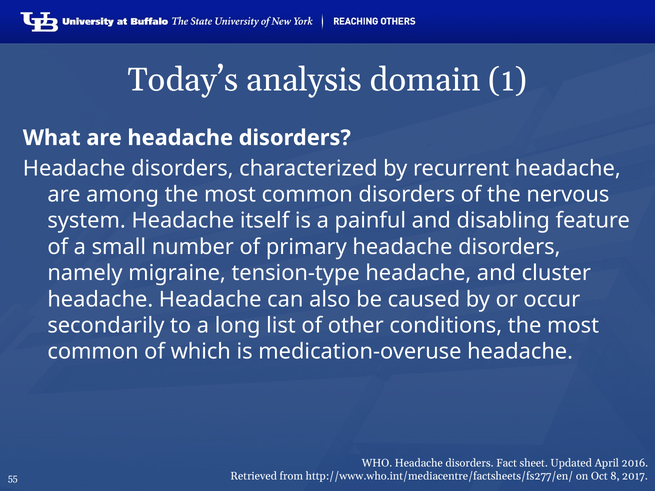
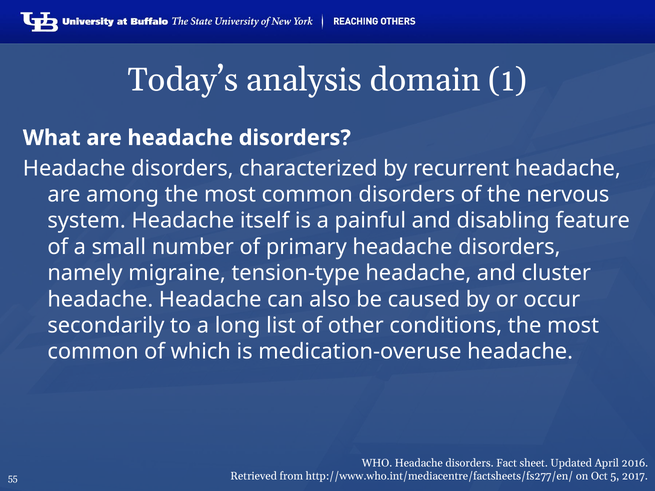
8: 8 -> 5
